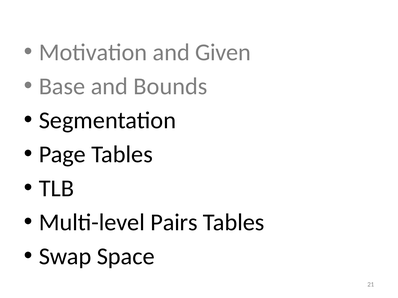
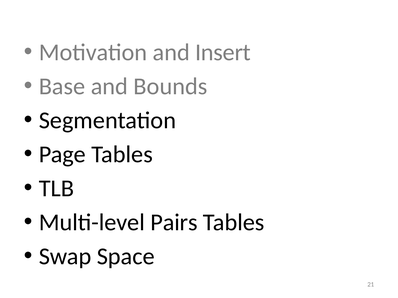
Given: Given -> Insert
